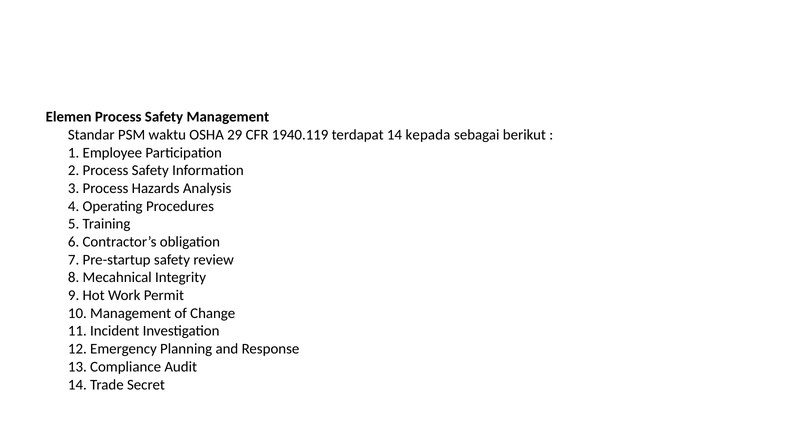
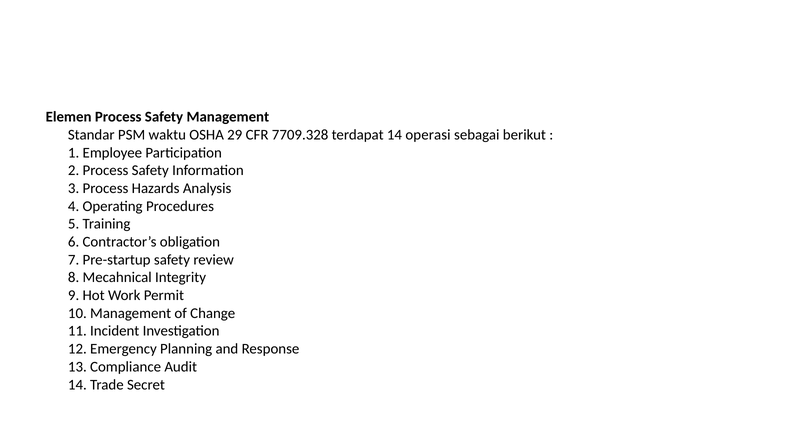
1940.119: 1940.119 -> 7709.328
kepada: kepada -> operasi
